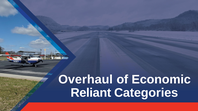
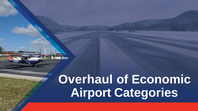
Reliant: Reliant -> Airport
